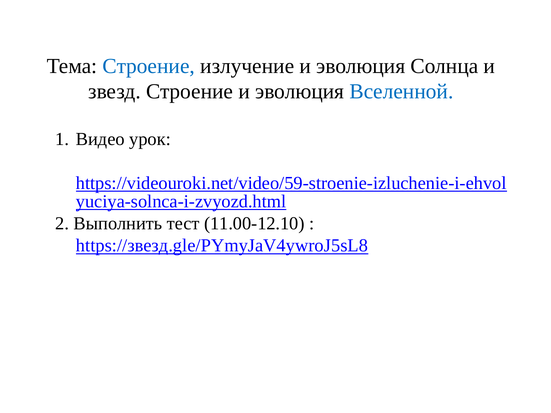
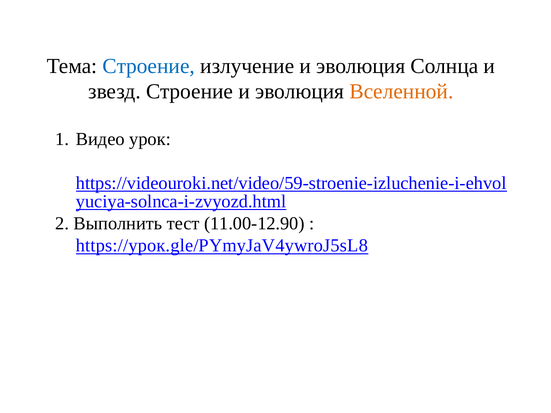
Вселенной colour: blue -> orange
11.00-12.10: 11.00-12.10 -> 11.00-12.90
https://звезд.gle/PYmyJaV4ywroJ5sL8: https://звезд.gle/PYmyJaV4ywroJ5sL8 -> https://урок.gle/PYmyJaV4ywroJ5sL8
